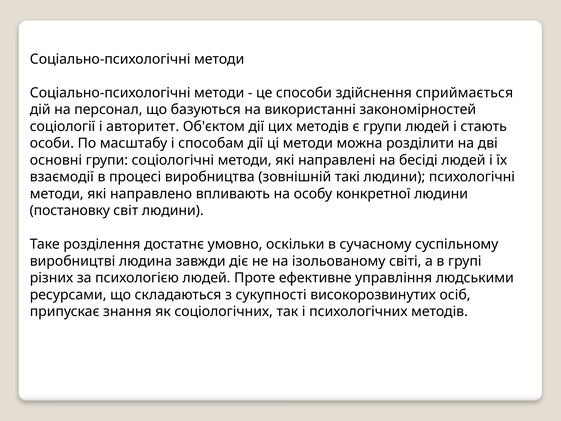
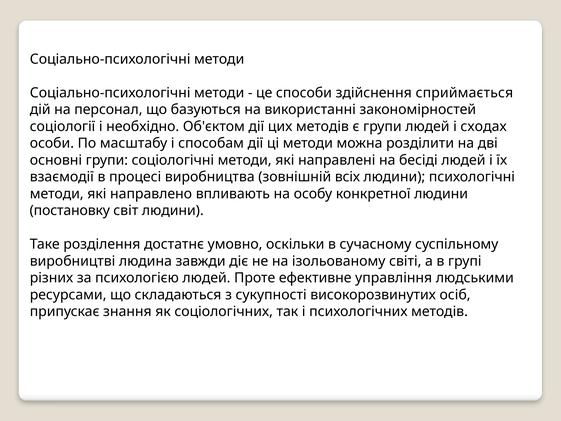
авторитет: авторитет -> необхідно
стають: стають -> сходах
такі: такі -> всіх
